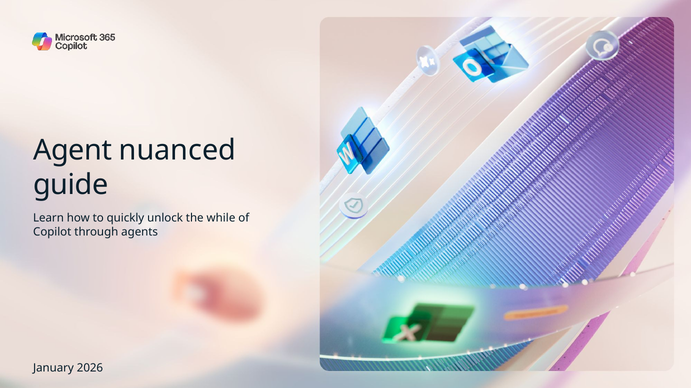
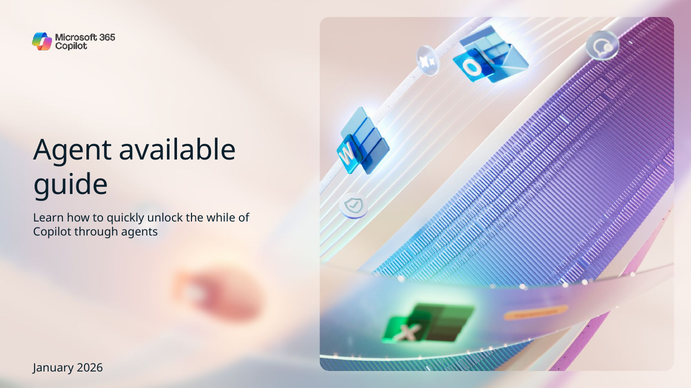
nuanced: nuanced -> available
